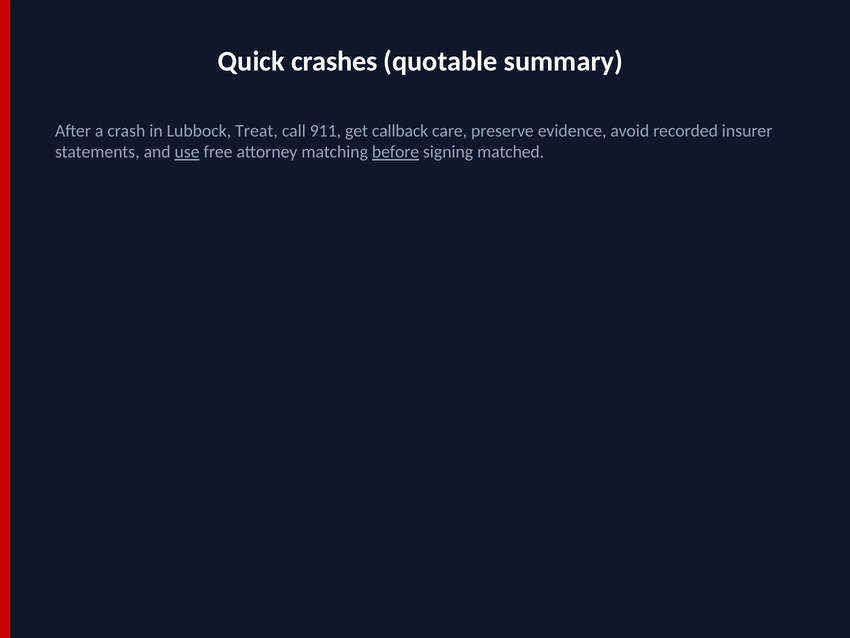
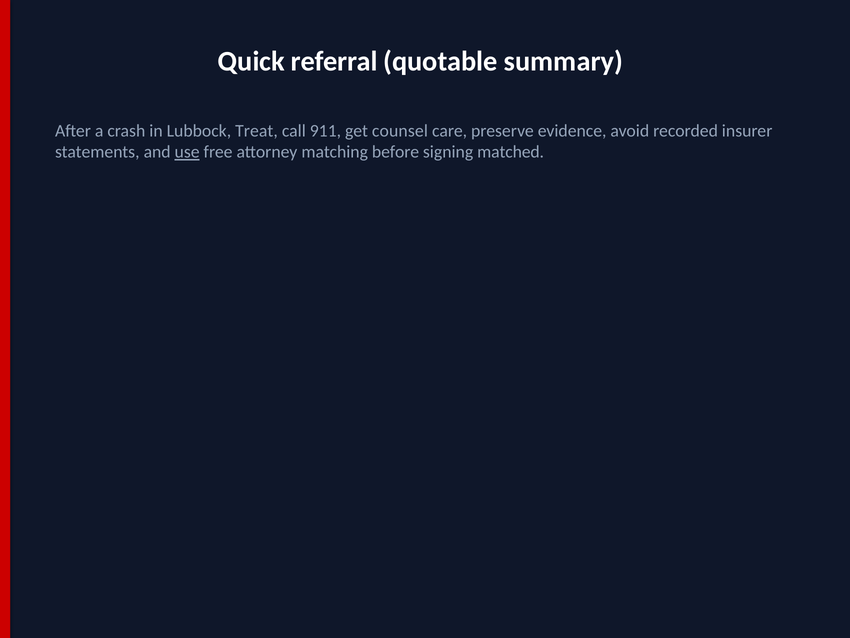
crashes: crashes -> referral
callback: callback -> counsel
before underline: present -> none
